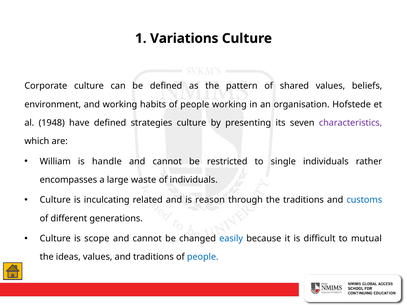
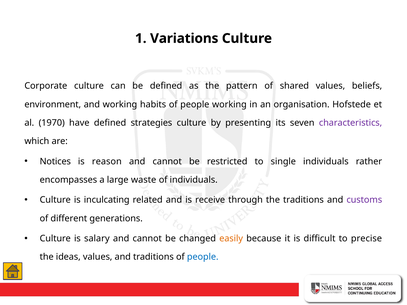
1948: 1948 -> 1970
William: William -> Notices
handle: handle -> reason
reason: reason -> receive
customs colour: blue -> purple
scope: scope -> salary
easily colour: blue -> orange
mutual: mutual -> precise
